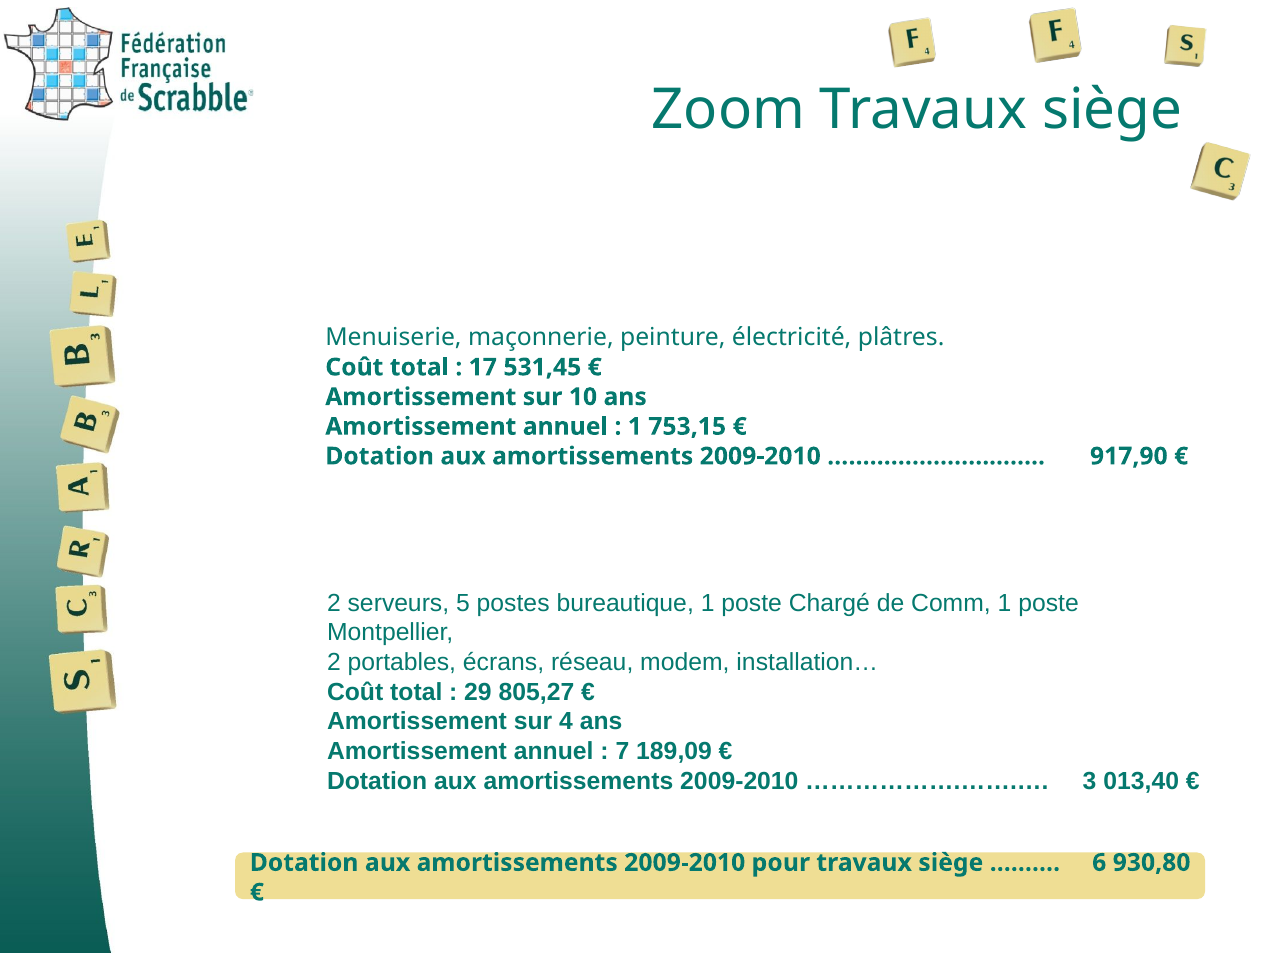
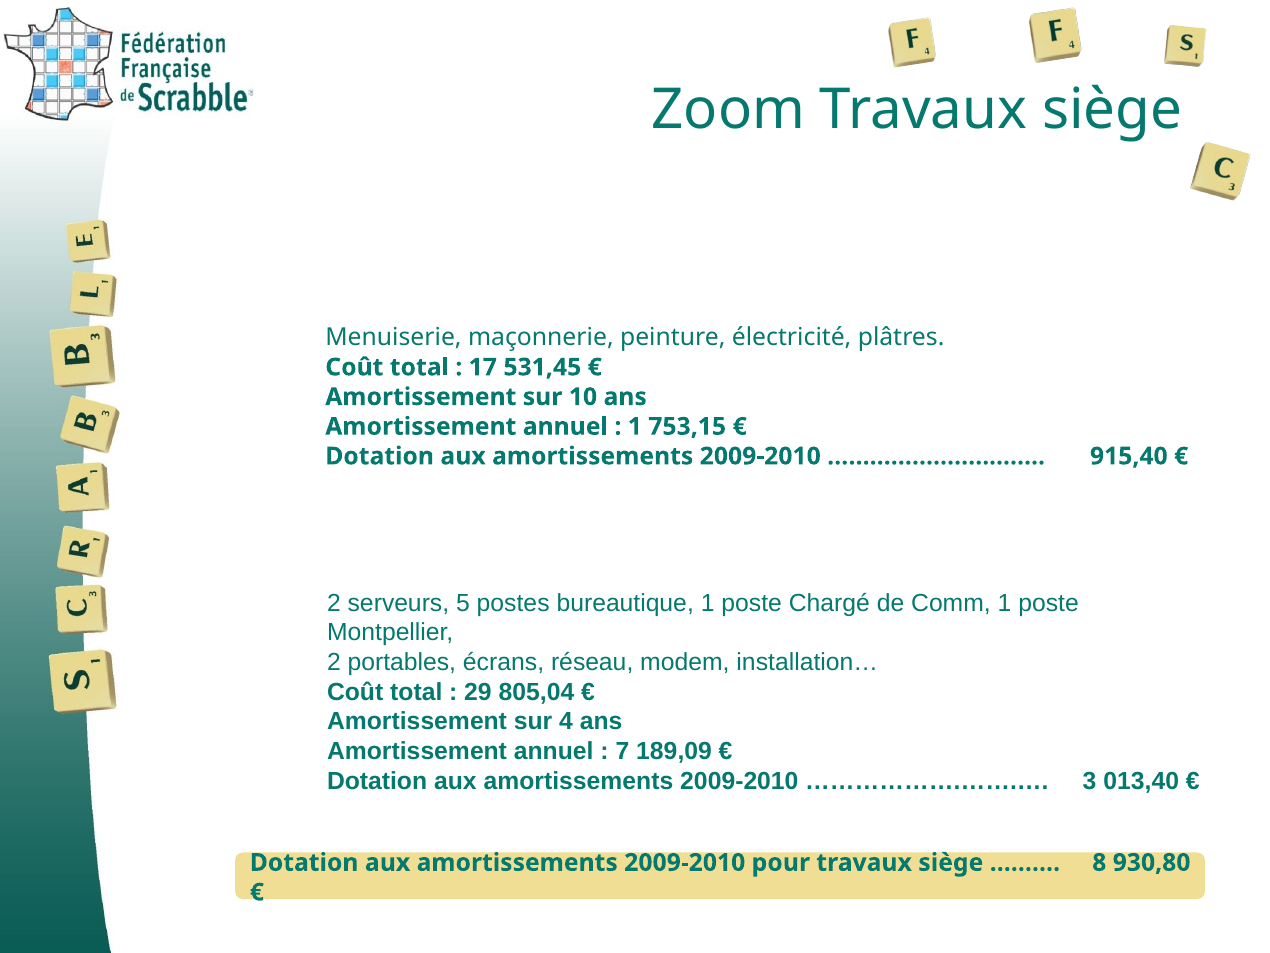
917,90: 917,90 -> 915,40
805,27: 805,27 -> 805,04
6: 6 -> 8
